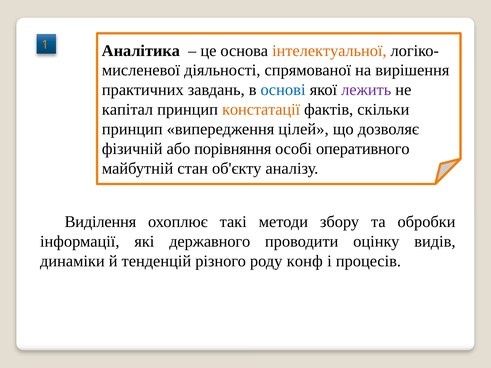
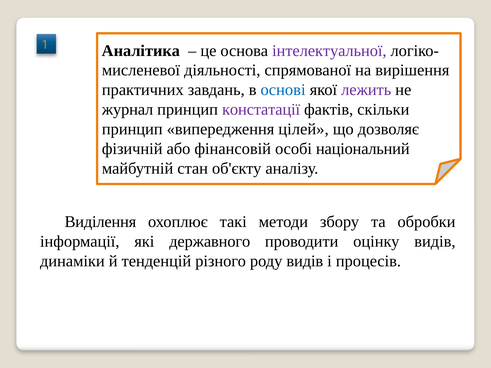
інтелектуальної colour: orange -> purple
капітал: капітал -> журнал
констатації colour: orange -> purple
порівняння: порівняння -> фінансовій
оперативного: оперативного -> національний
роду конф: конф -> видів
